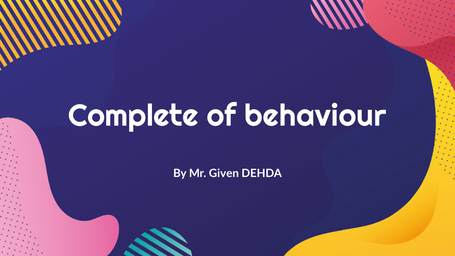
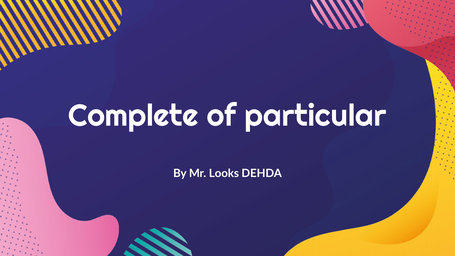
behaviour: behaviour -> particular
Given: Given -> Looks
